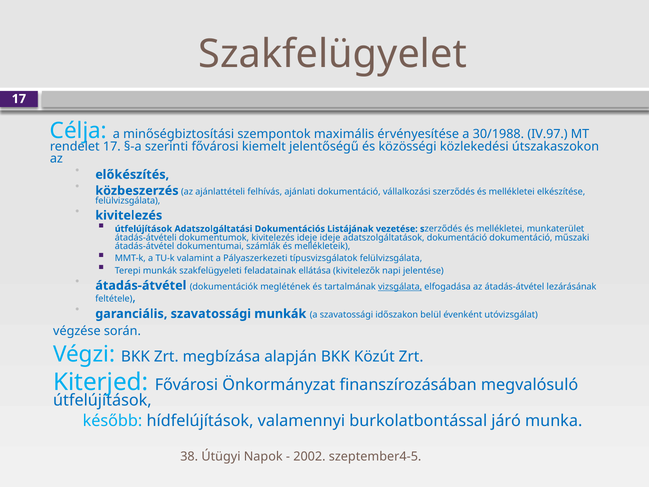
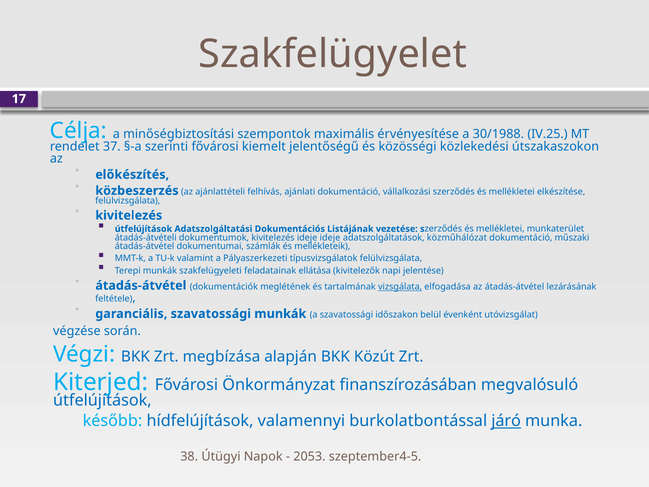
IV.97: IV.97 -> IV.25
17 at (112, 146): 17 -> 37
adatszolgáltatások dokumentáció: dokumentáció -> közműhálózat
járó underline: none -> present
2002: 2002 -> 2053
